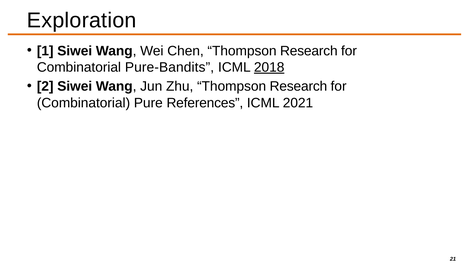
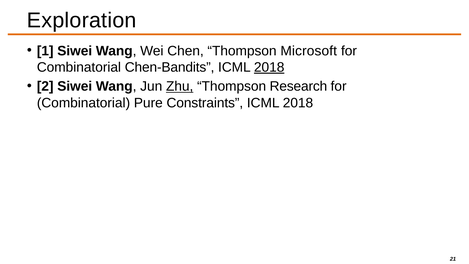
Chen Thompson Research: Research -> Microsoft
Pure-Bandits: Pure-Bandits -> Chen-Bandits
Zhu underline: none -> present
References: References -> Constraints
2021 at (298, 103): 2021 -> 2018
